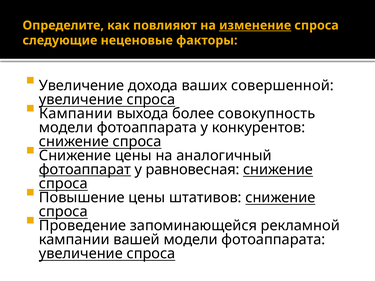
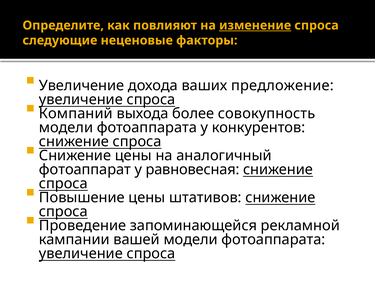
совершенной: совершенной -> предложение
Кампании at (76, 114): Кампании -> Компаний
фотоаппарат underline: present -> none
